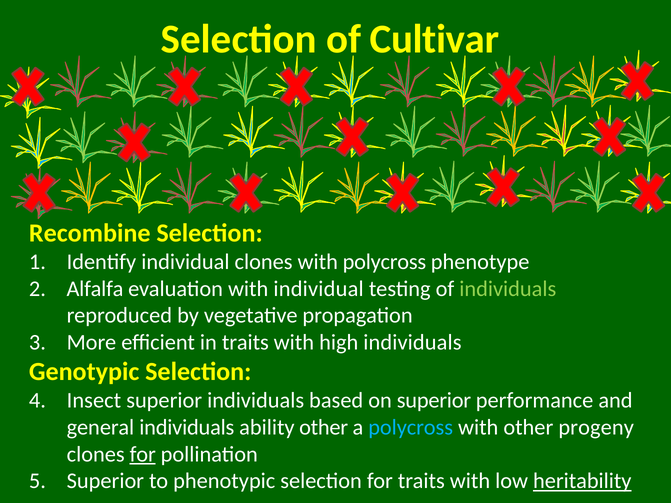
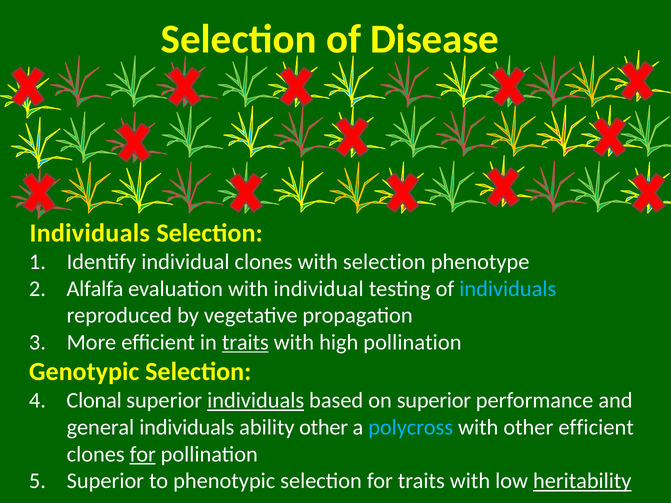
Cultivar: Cultivar -> Disease
Recombine at (90, 233): Recombine -> Individuals
with polycross: polycross -> selection
individuals at (508, 289) colour: light green -> light blue
traits at (245, 343) underline: none -> present
high individuals: individuals -> pollination
Insect: Insect -> Clonal
individuals at (256, 401) underline: none -> present
other progeny: progeny -> efficient
